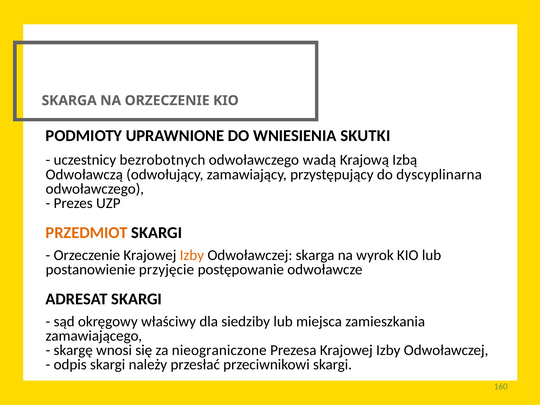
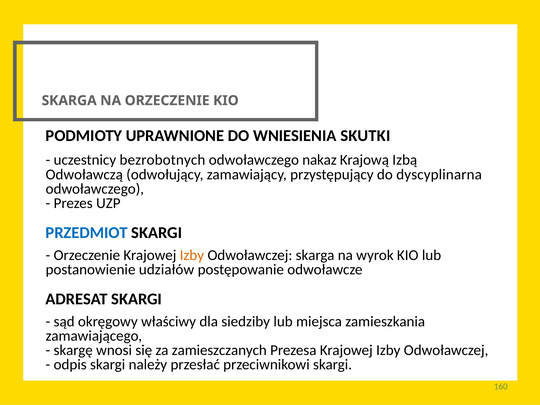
wadą: wadą -> nakaz
PRZEDMIOT colour: orange -> blue
przyjęcie: przyjęcie -> udziałów
nieograniczone: nieograniczone -> zamieszczanych
